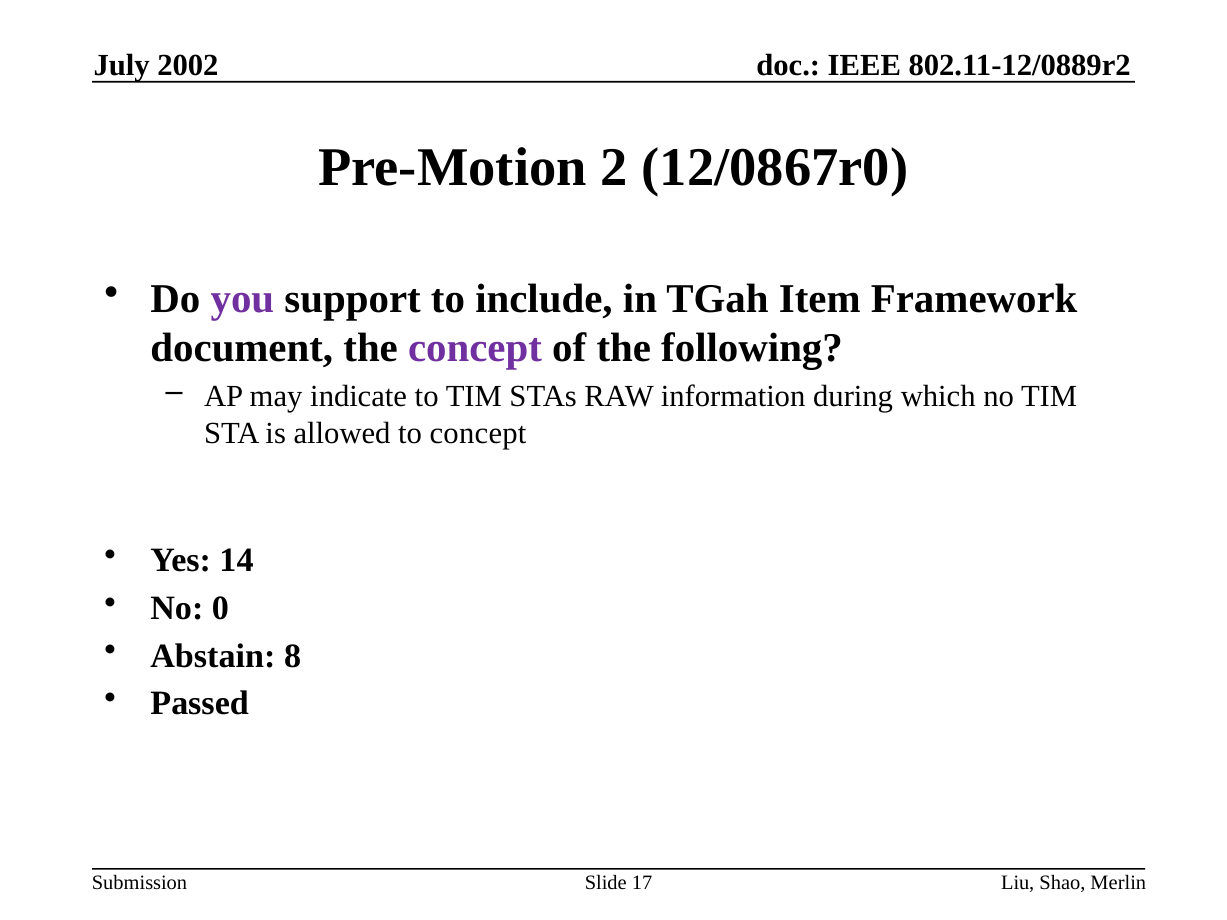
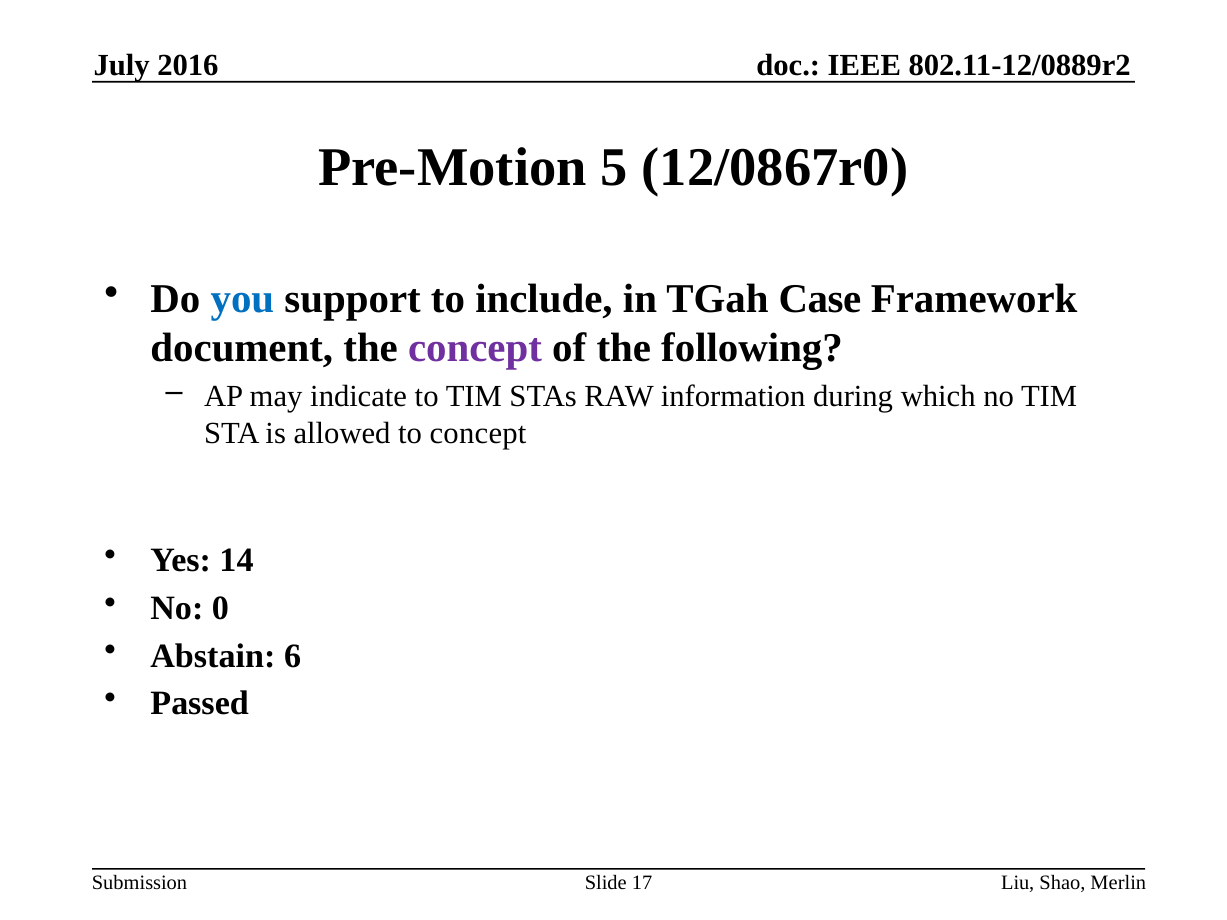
2002: 2002 -> 2016
2: 2 -> 5
you colour: purple -> blue
Item: Item -> Case
8: 8 -> 6
